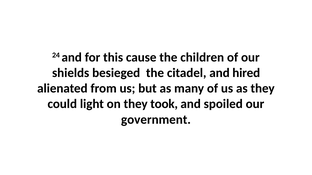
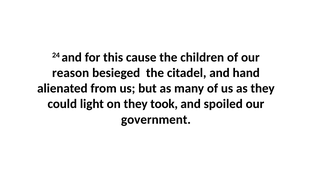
shields: shields -> reason
hired: hired -> hand
